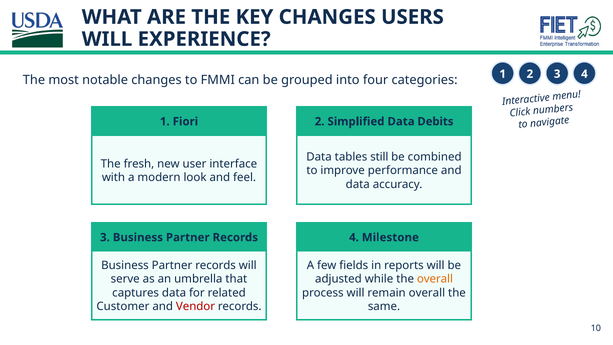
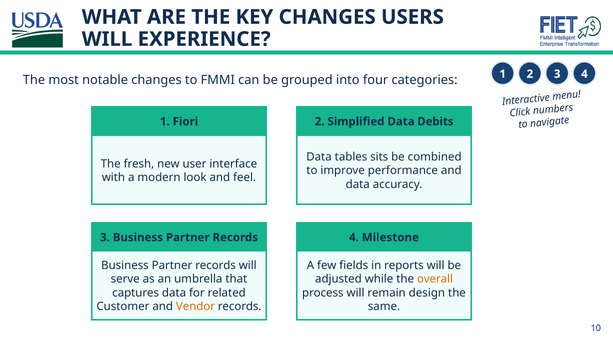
still: still -> sits
remain overall: overall -> design
Vendor colour: red -> orange
